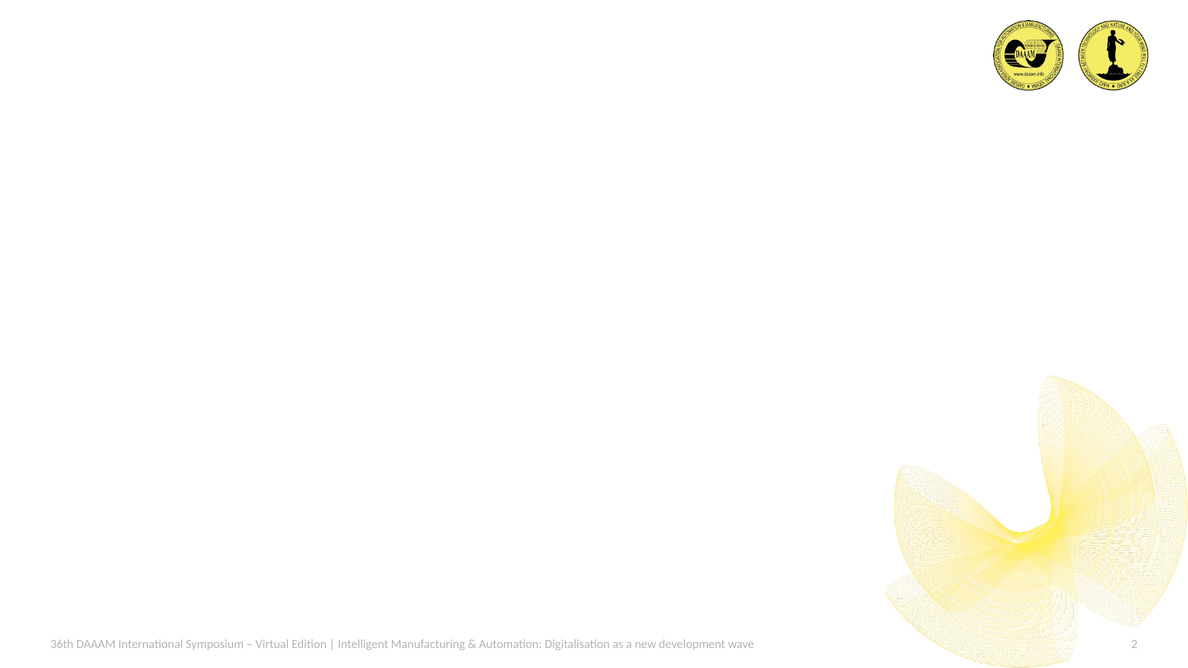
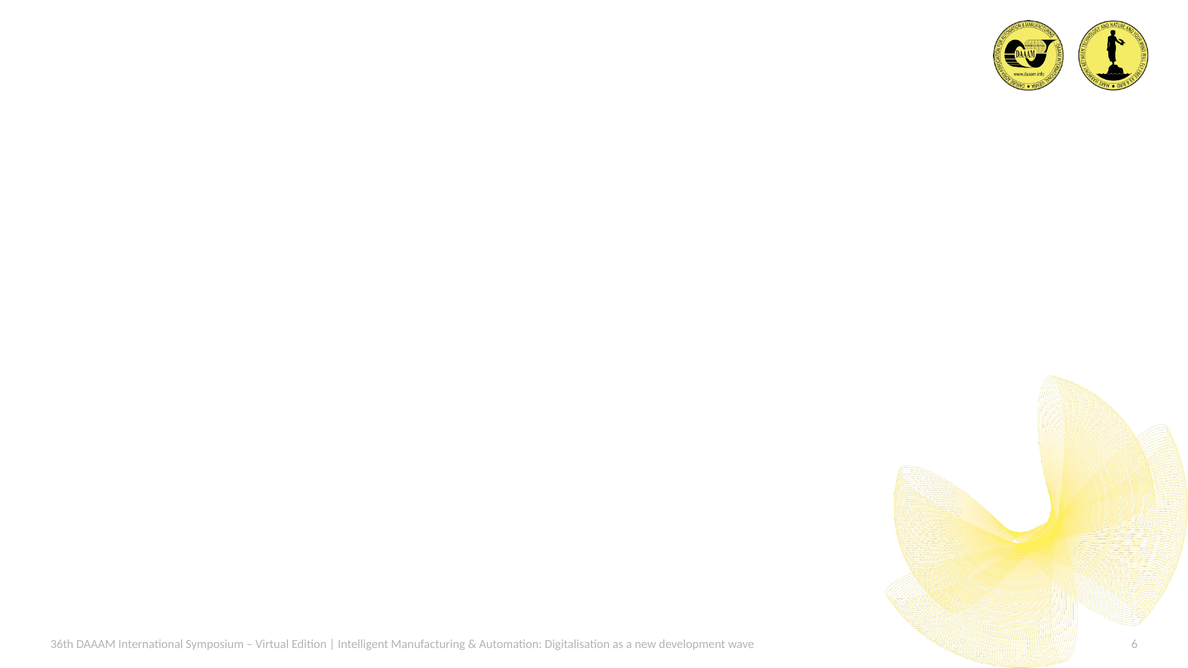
2: 2 -> 6
